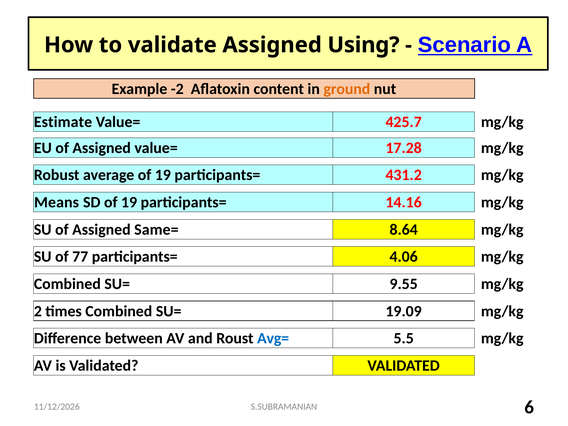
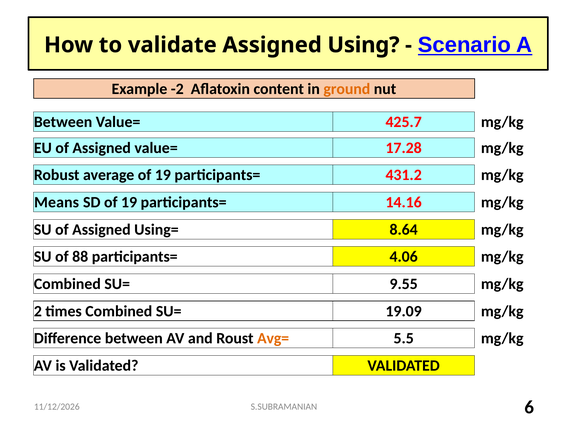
Estimate at (63, 122): Estimate -> Between
Same=: Same= -> Using=
77: 77 -> 88
Avg= colour: blue -> orange
